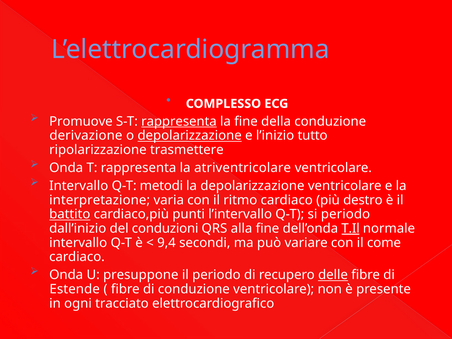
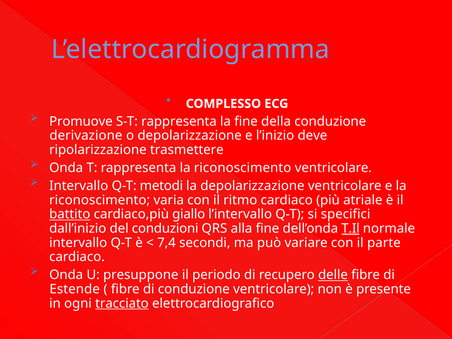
rappresenta at (179, 121) underline: present -> none
depolarizzazione at (190, 136) underline: present -> none
tutto: tutto -> deve
rappresenta la atriventricolare: atriventricolare -> riconoscimento
interpretazione at (100, 200): interpretazione -> riconoscimento
destro: destro -> atriale
punti: punti -> giallo
si periodo: periodo -> specifici
9,4: 9,4 -> 7,4
come: come -> parte
tracciato underline: none -> present
